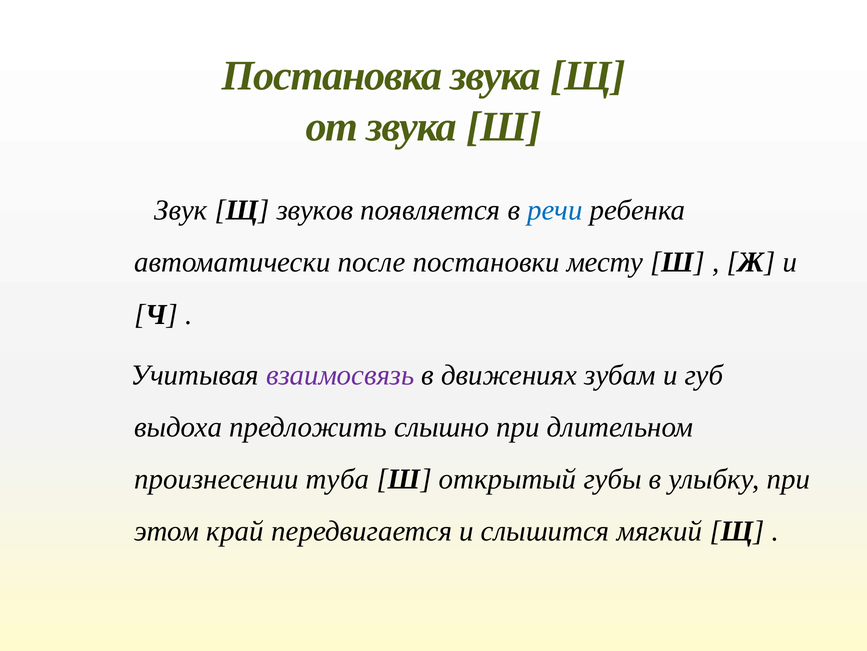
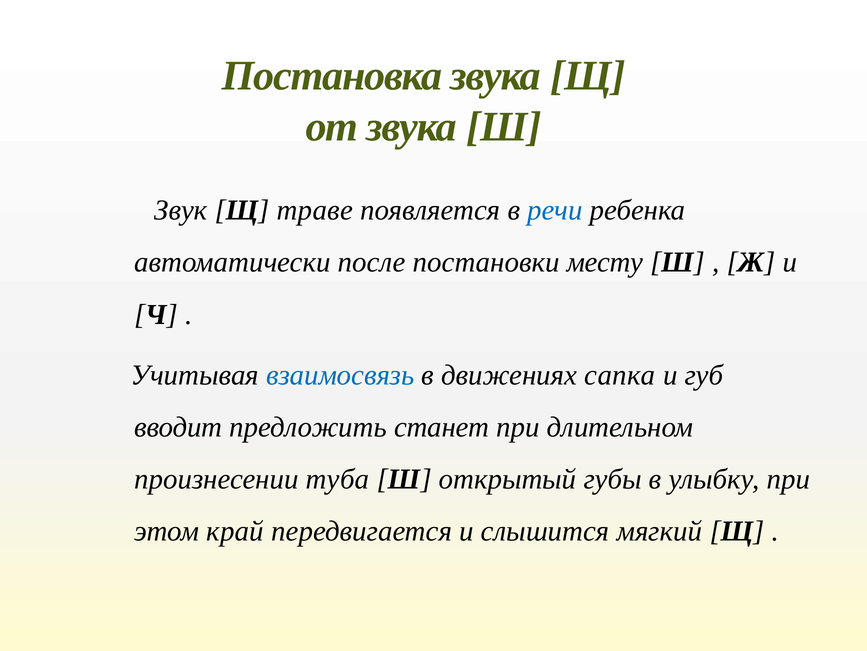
звуков: звуков -> траве
взаимосвязь colour: purple -> blue
зубам: зубам -> сапка
выдоха: выдоха -> вводит
слышно: слышно -> станет
